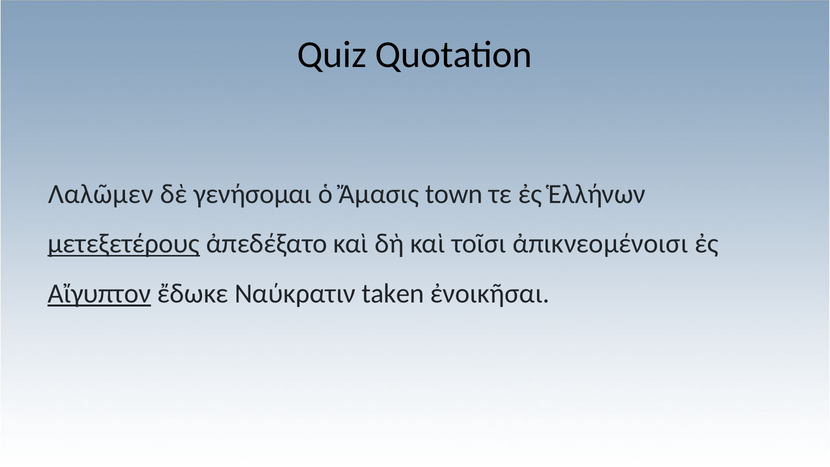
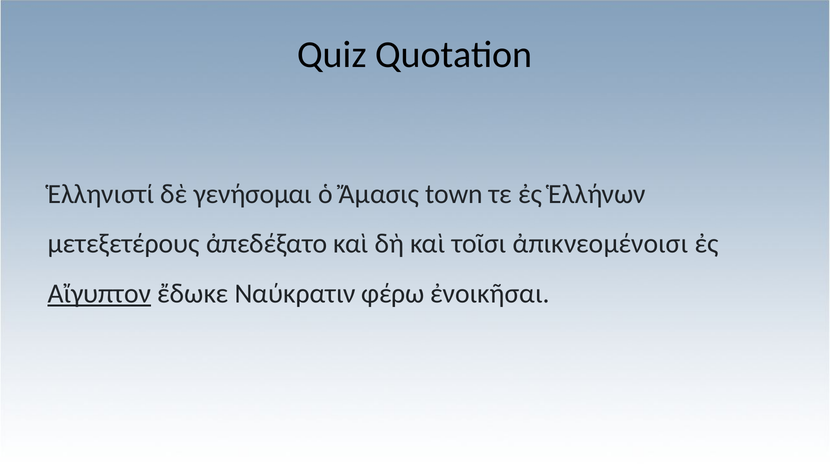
Λαλῶμεν: Λαλῶμεν -> Ἑλληνιστί
μετεξετέρους underline: present -> none
taken: taken -> φέρω
